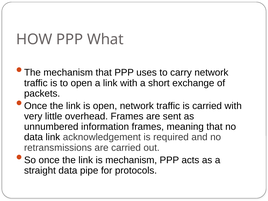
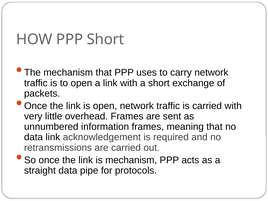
PPP What: What -> Short
